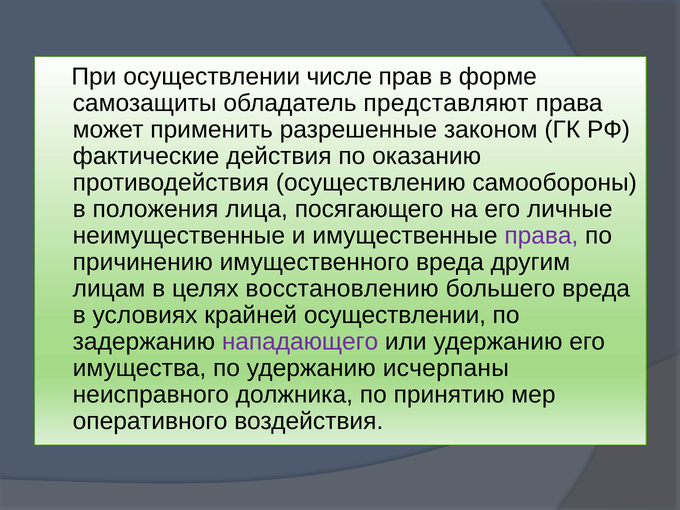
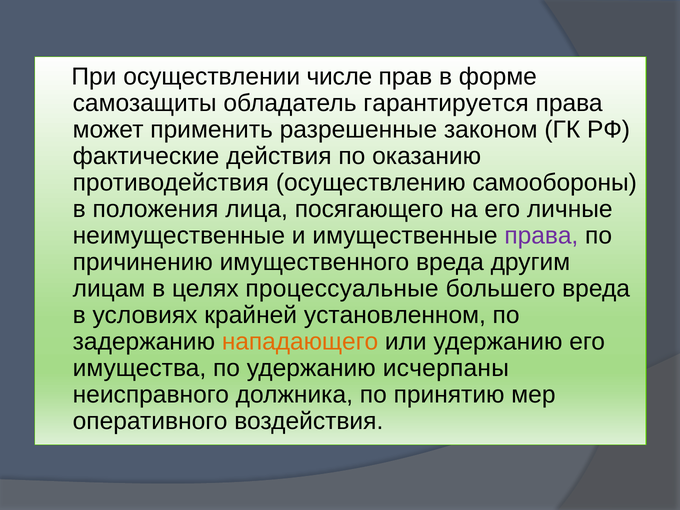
представляют: представляют -> гарантируется
восстановлению: восстановлению -> процессуальные
крайней осуществлении: осуществлении -> установленном
нападающего colour: purple -> orange
